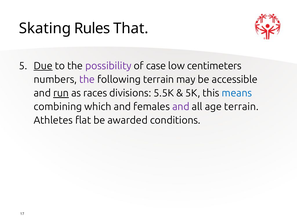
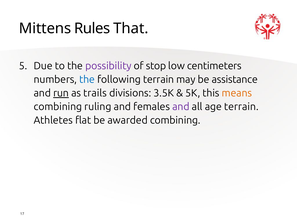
Skating: Skating -> Mittens
Due underline: present -> none
case: case -> stop
the at (87, 79) colour: purple -> blue
accessible: accessible -> assistance
races: races -> trails
5.5K: 5.5K -> 3.5K
means colour: blue -> orange
which: which -> ruling
awarded conditions: conditions -> combining
